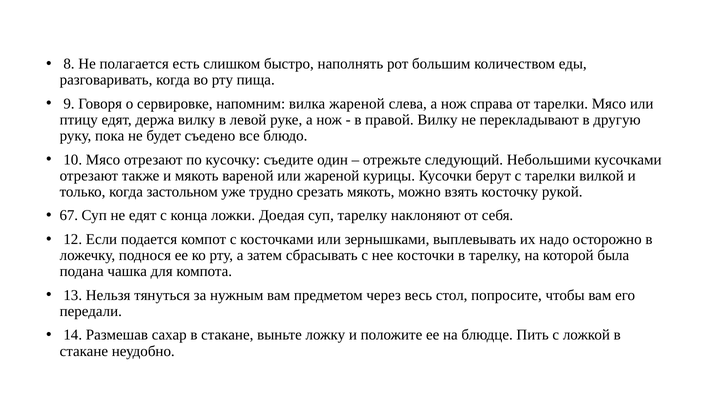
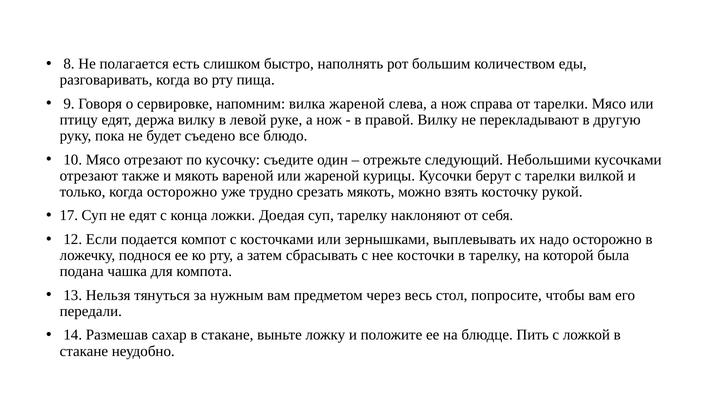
когда застольном: застольном -> осторожно
67: 67 -> 17
